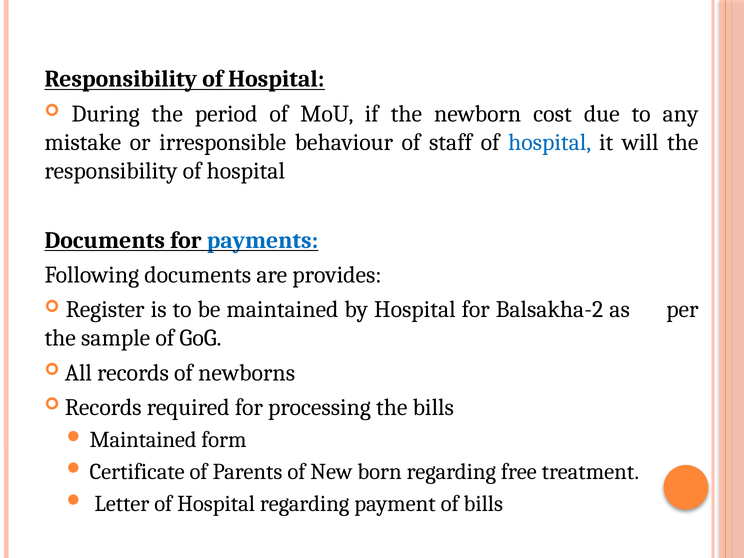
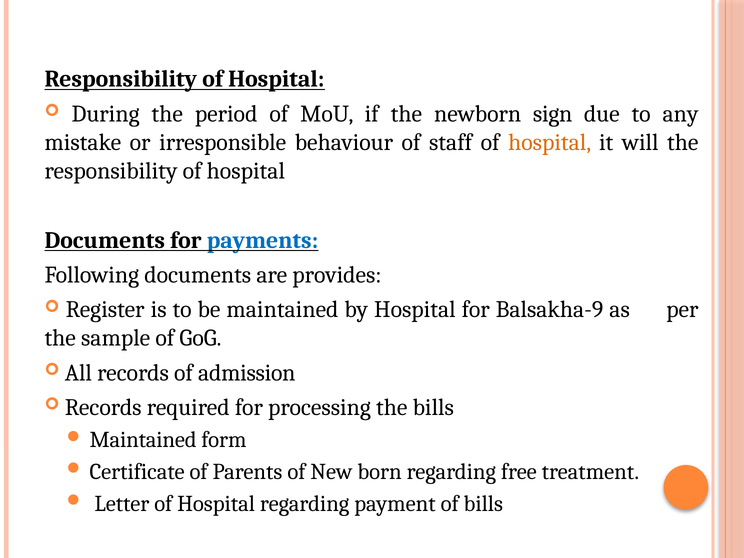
cost: cost -> sign
hospital at (550, 142) colour: blue -> orange
Balsakha-2: Balsakha-2 -> Balsakha-9
newborns: newborns -> admission
